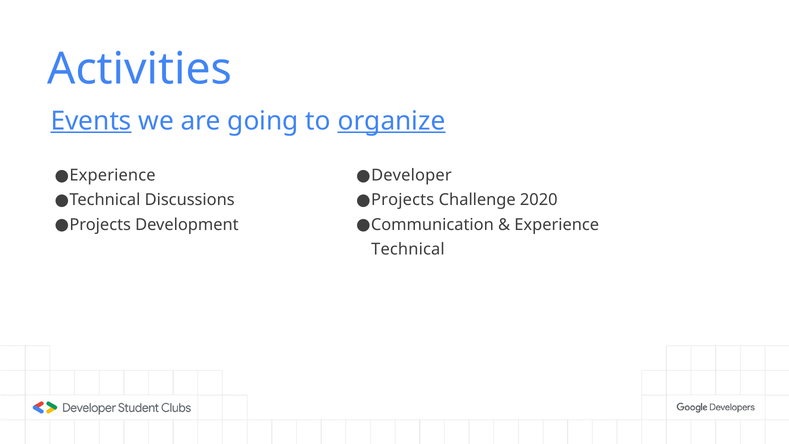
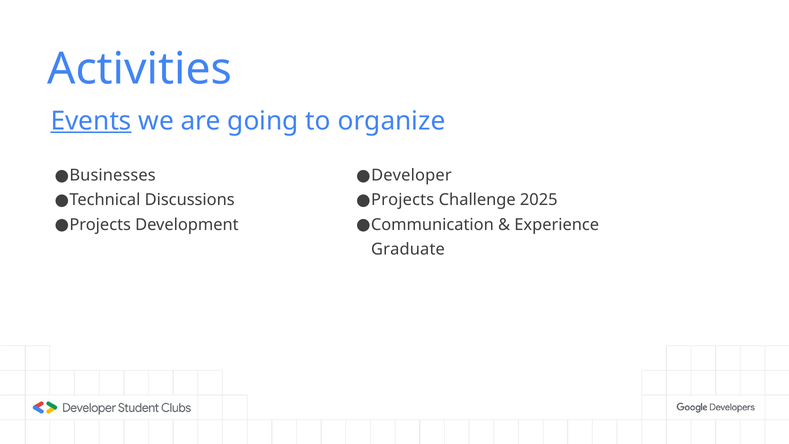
organize underline: present -> none
Experience at (113, 175): Experience -> Businesses
2020: 2020 -> 2025
Technical at (408, 249): Technical -> Graduate
